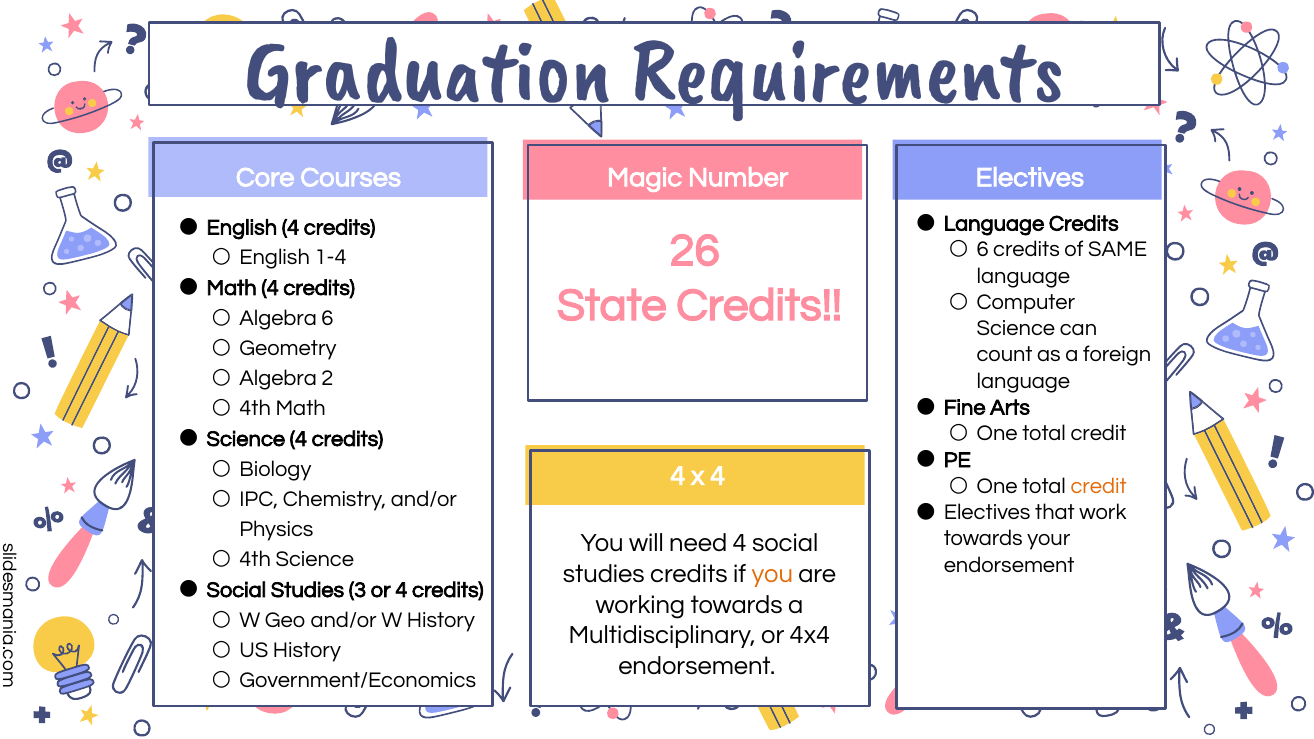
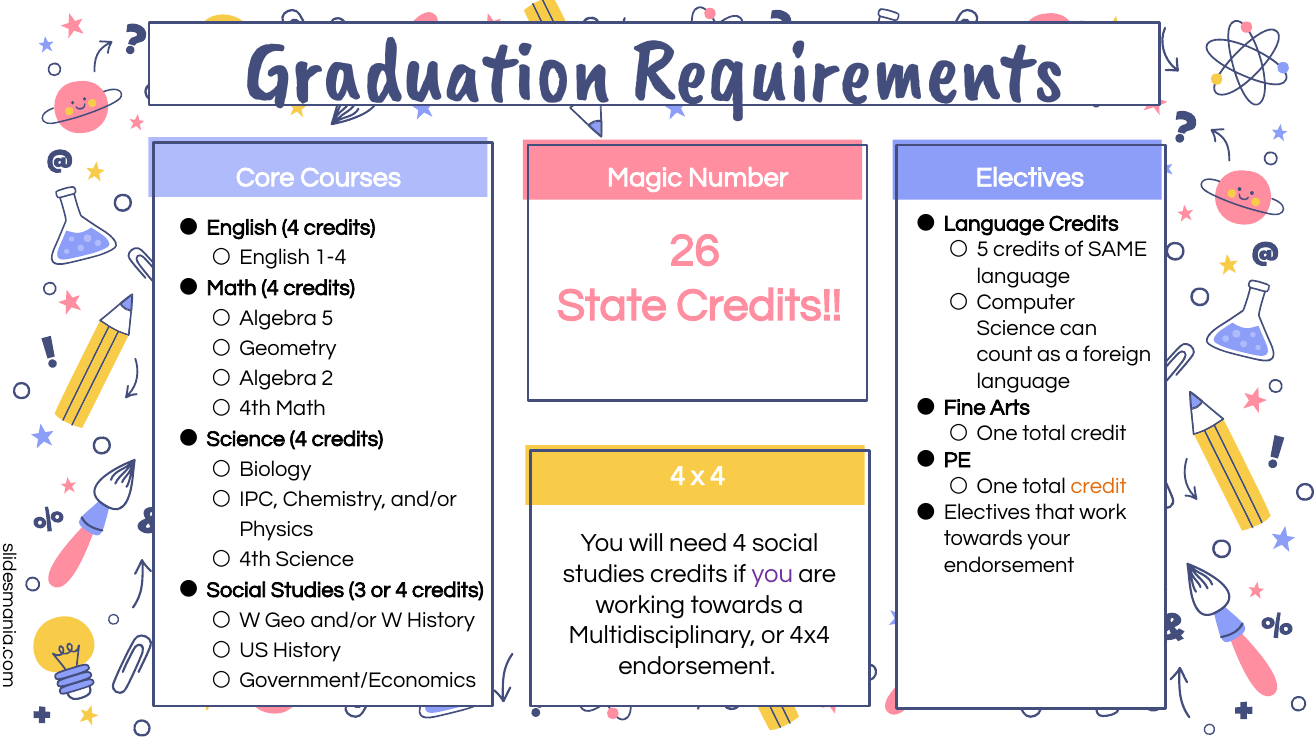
6 at (983, 250): 6 -> 5
Algebra 6: 6 -> 5
you at (772, 574) colour: orange -> purple
